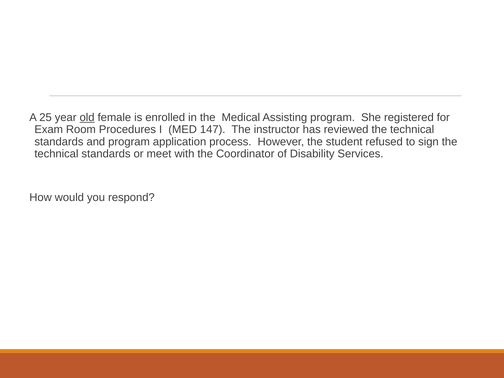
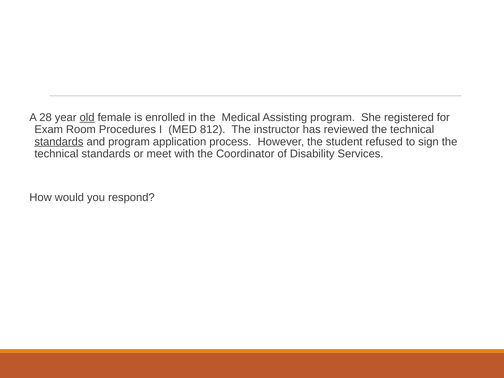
25: 25 -> 28
147: 147 -> 812
standards at (59, 142) underline: none -> present
